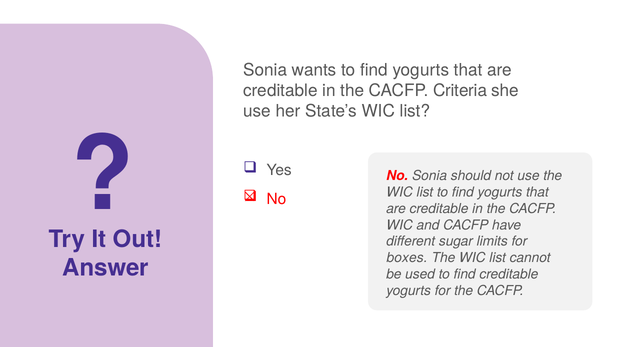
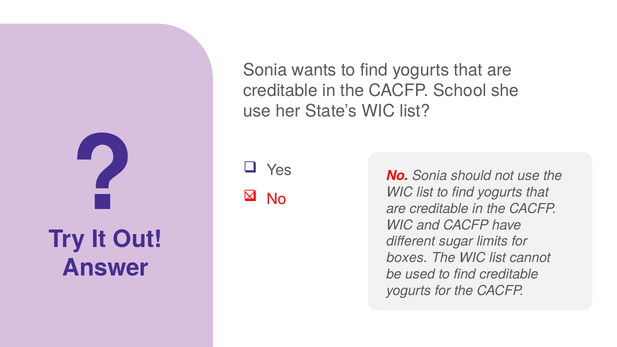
Criteria: Criteria -> School
